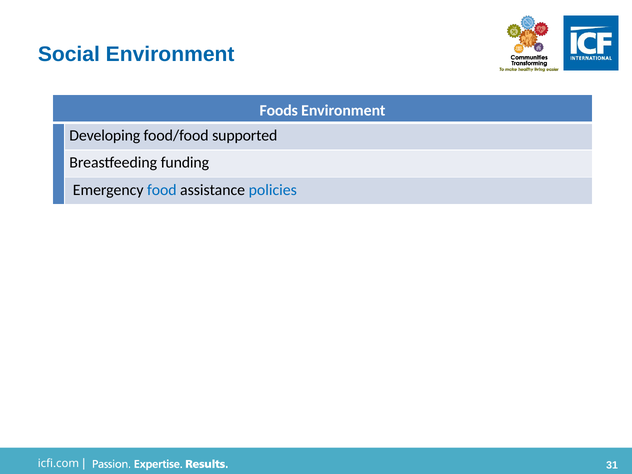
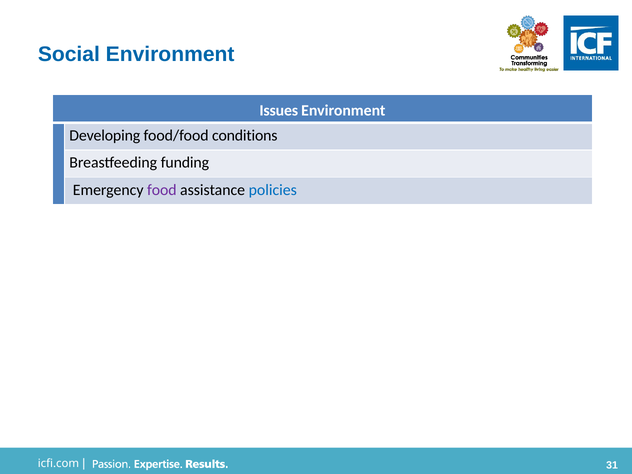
Foods: Foods -> Issues
supported: supported -> conditions
food colour: blue -> purple
